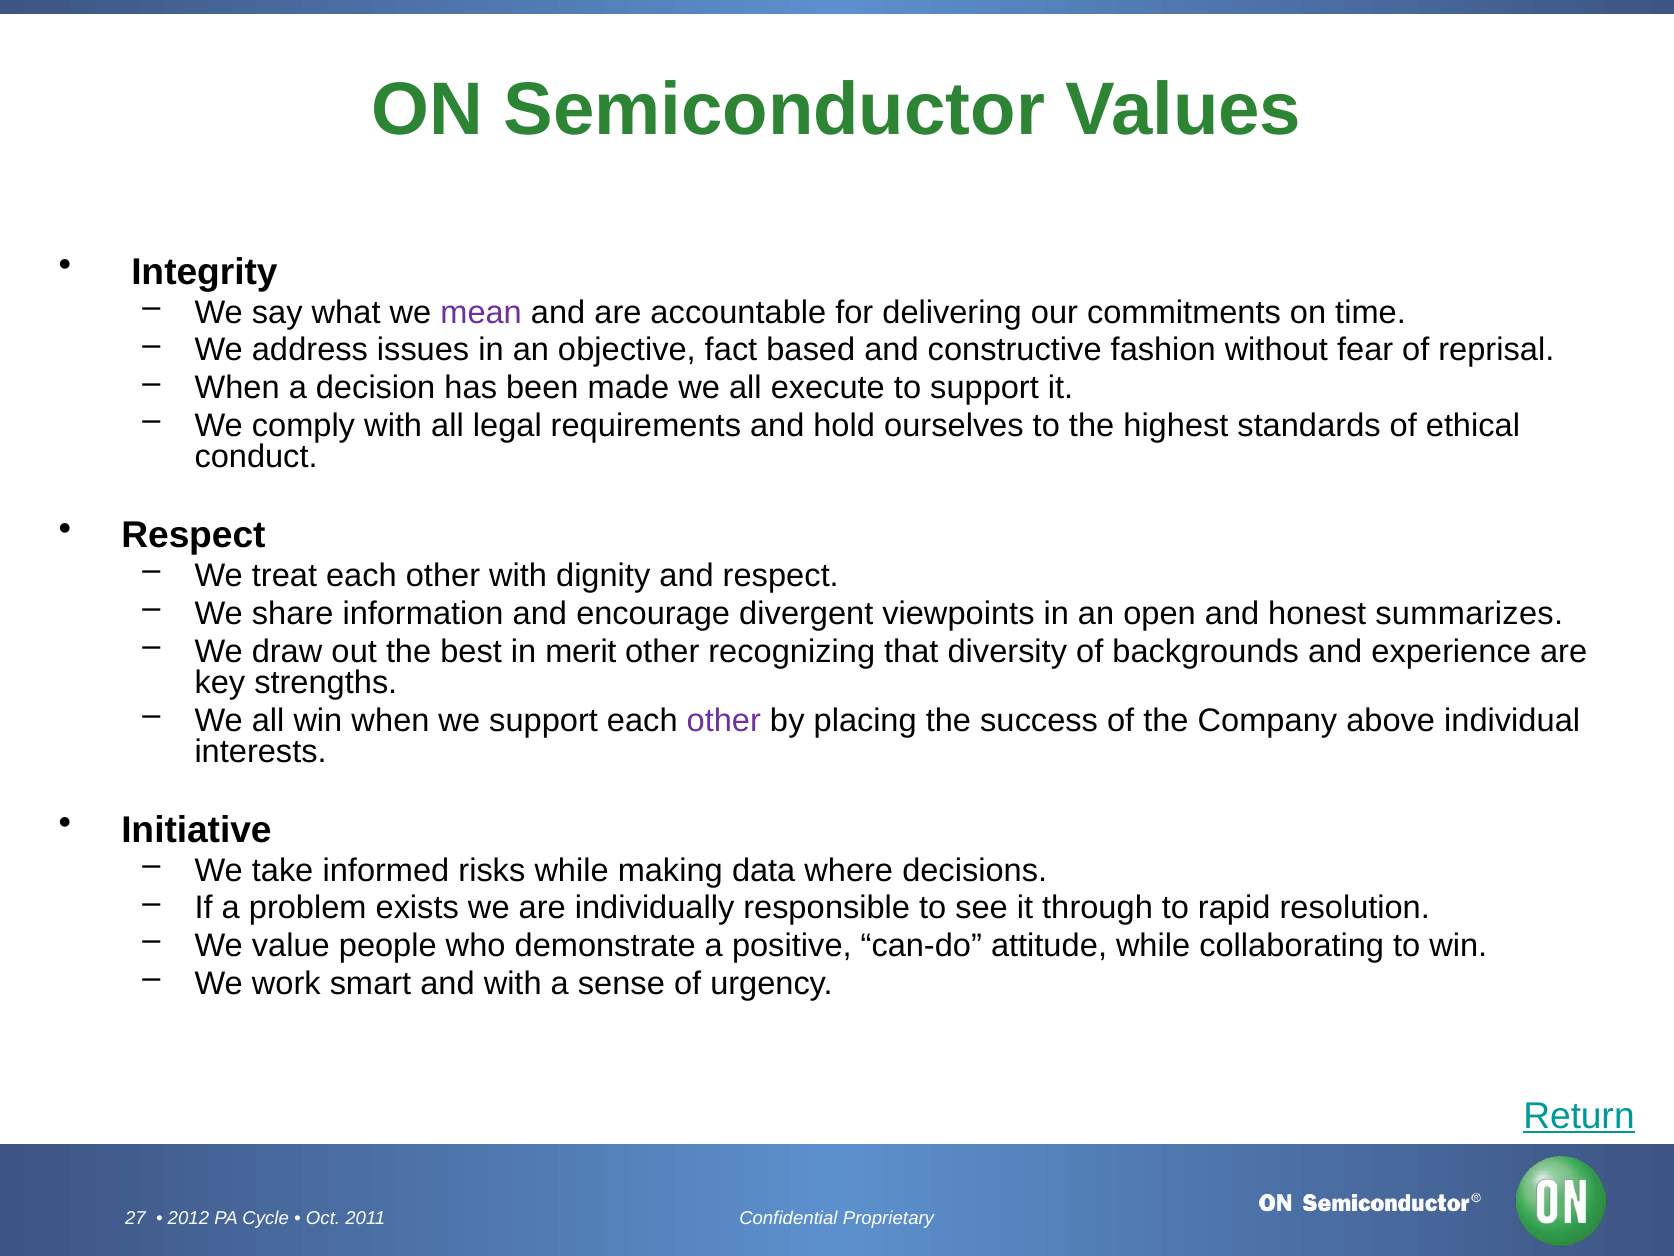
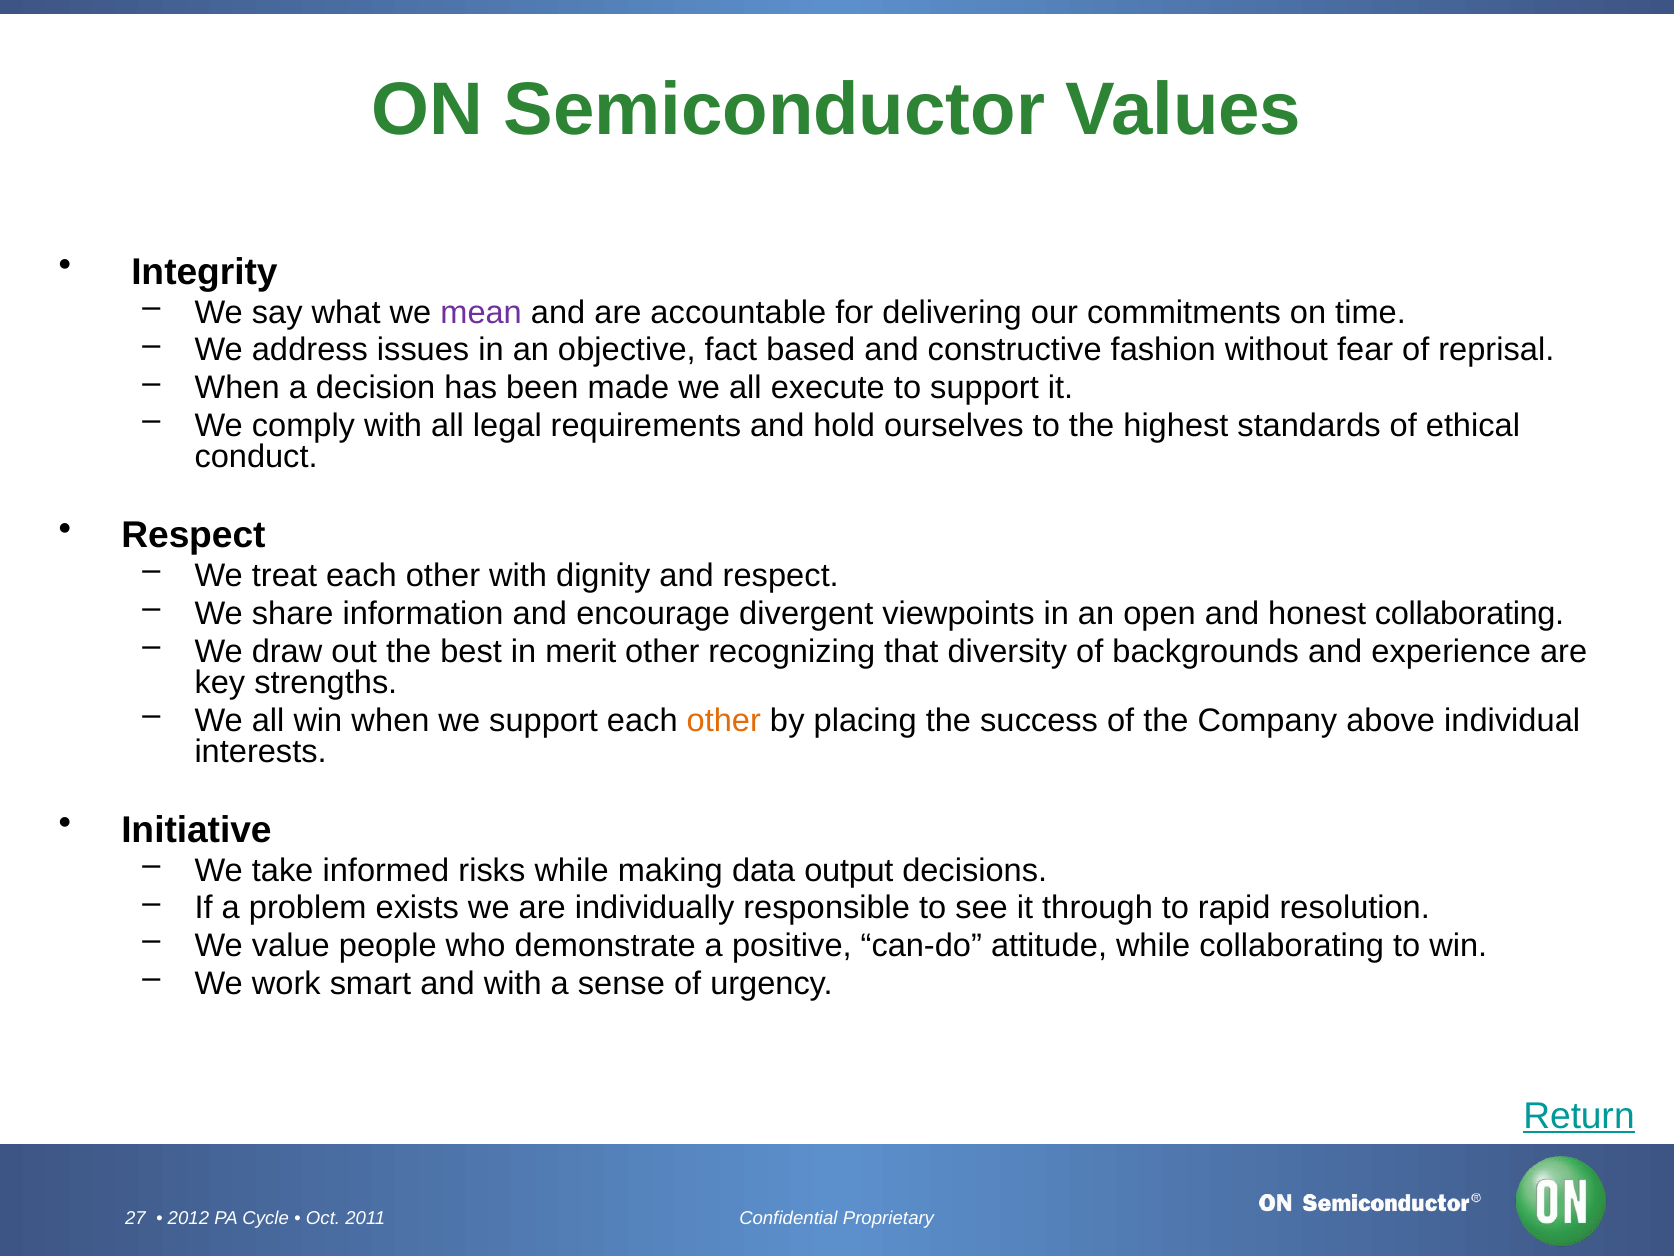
honest summarizes: summarizes -> collaborating
other at (724, 720) colour: purple -> orange
where: where -> output
